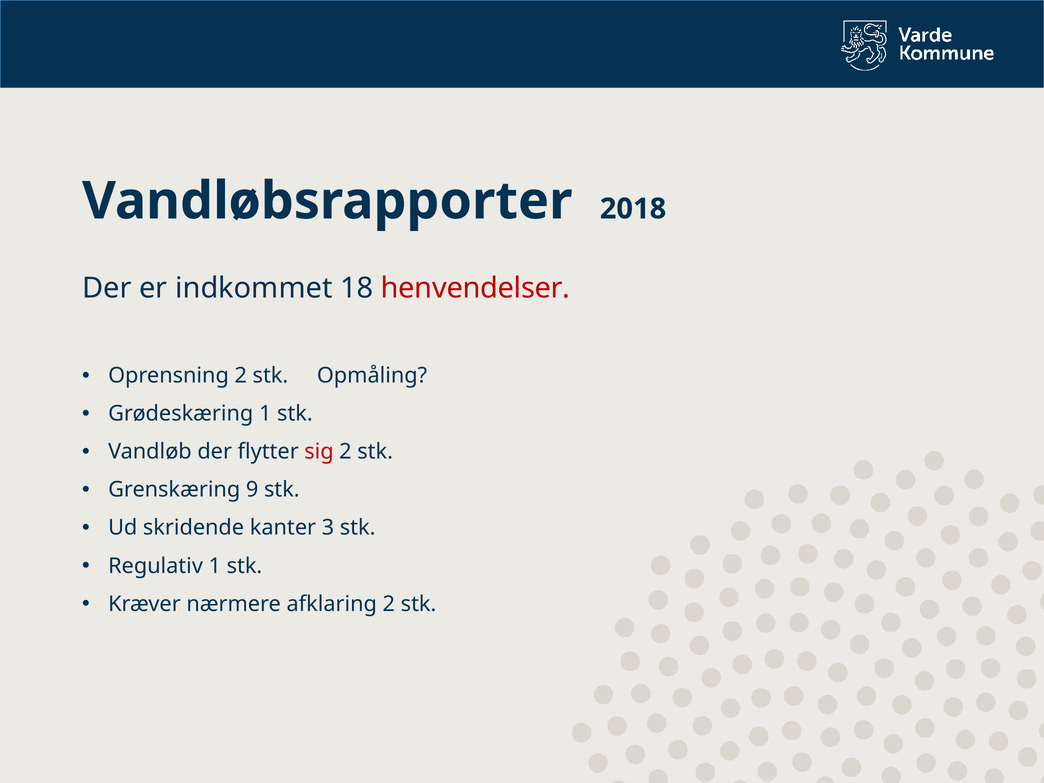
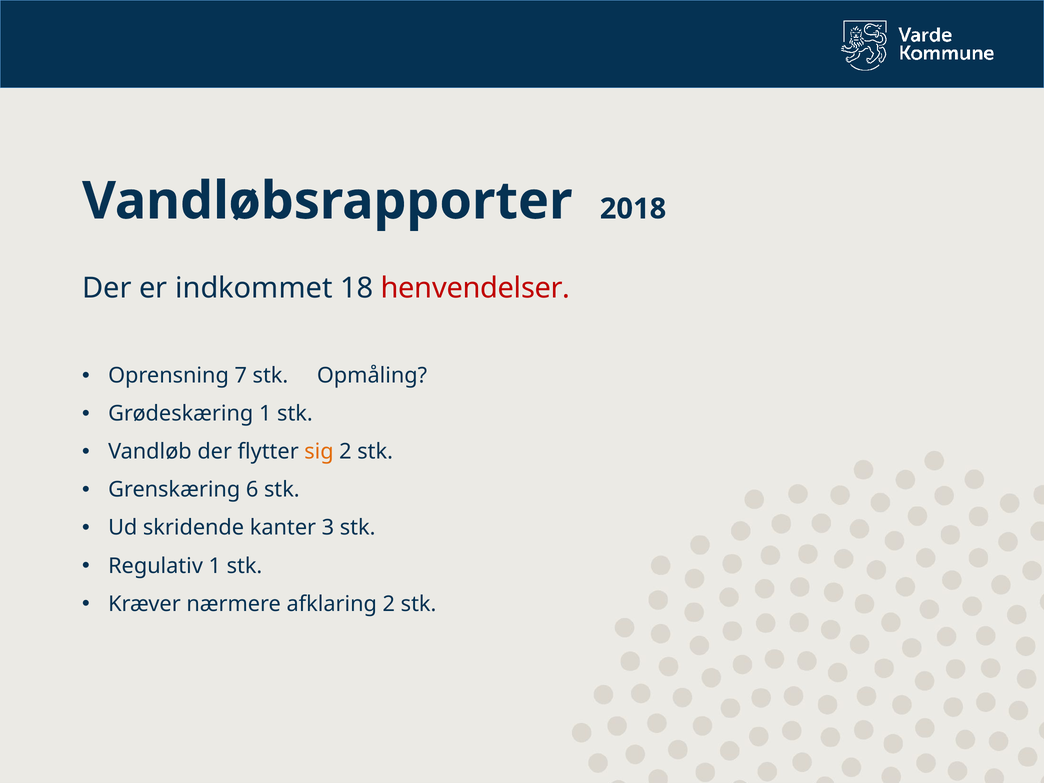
Oprensning 2: 2 -> 7
sig colour: red -> orange
9: 9 -> 6
